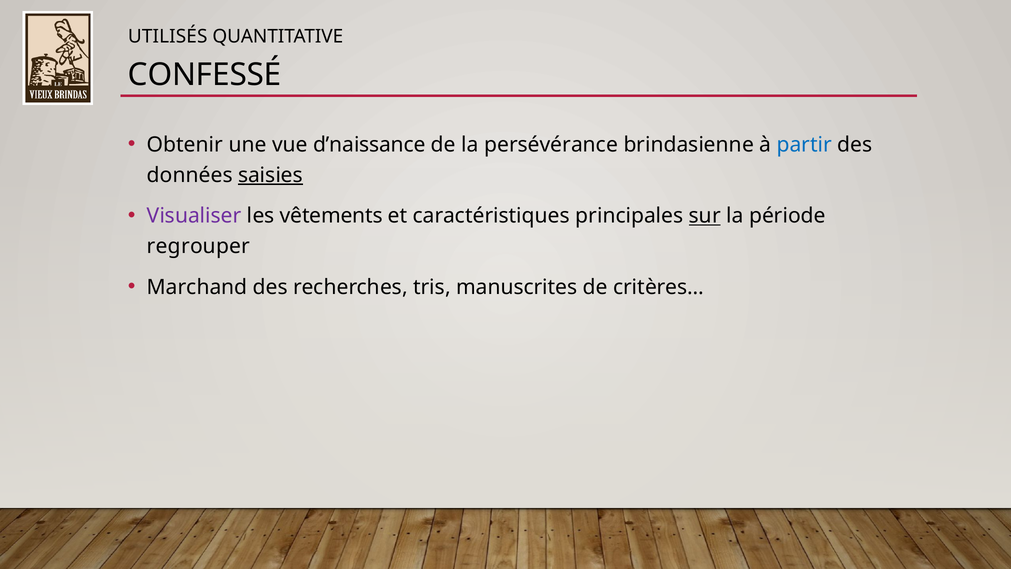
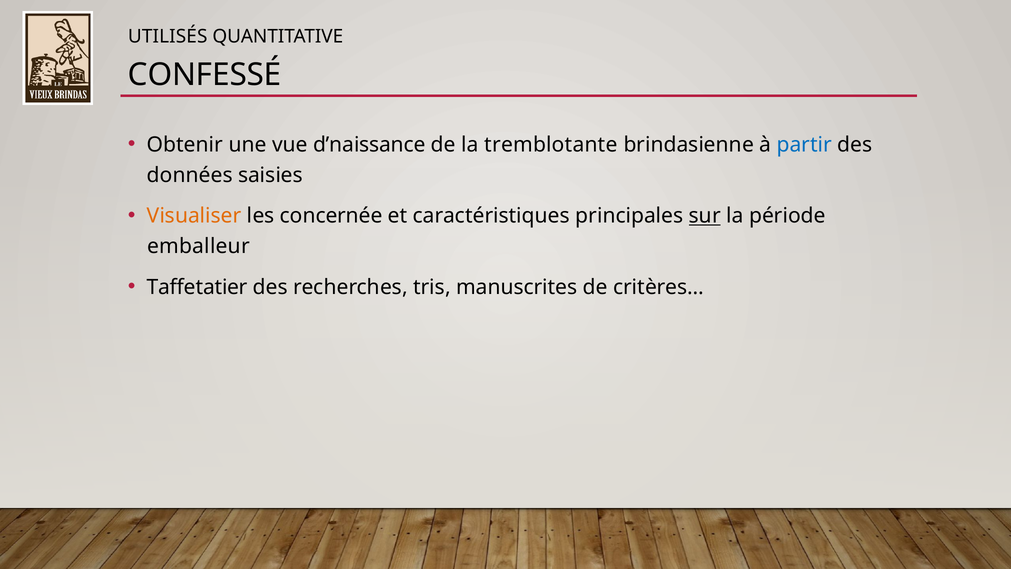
persévérance: persévérance -> tremblotante
saisies underline: present -> none
Visualiser colour: purple -> orange
vêtements: vêtements -> concernée
regrouper: regrouper -> emballeur
Marchand: Marchand -> Taffetatier
